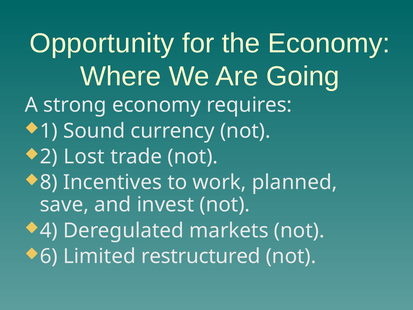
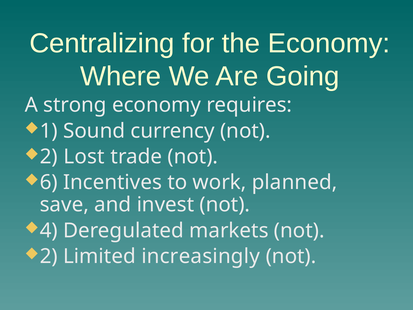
Opportunity: Opportunity -> Centralizing
8: 8 -> 6
6 at (49, 256): 6 -> 2
restructured: restructured -> increasingly
